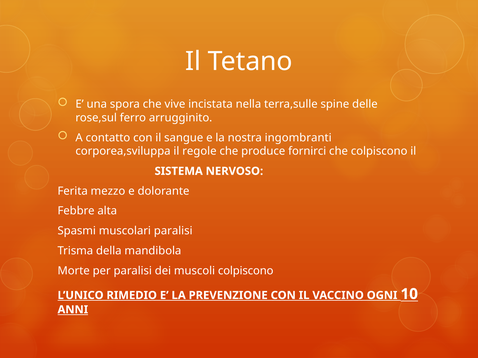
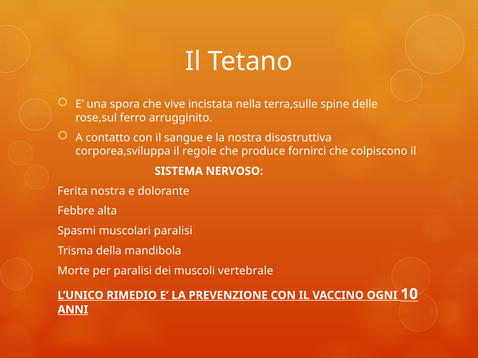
ingombranti: ingombranti -> disostruttiva
Ferita mezzo: mezzo -> nostra
muscoli colpiscono: colpiscono -> vertebrale
